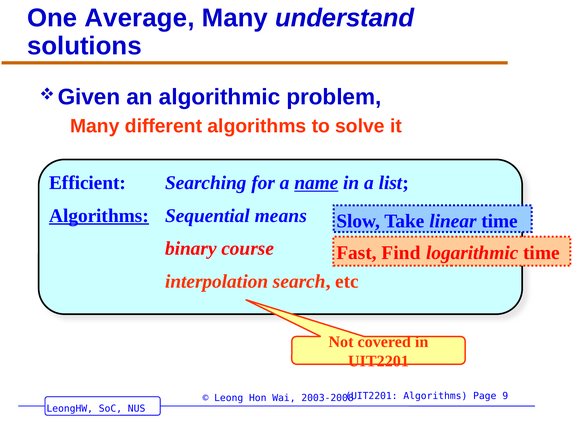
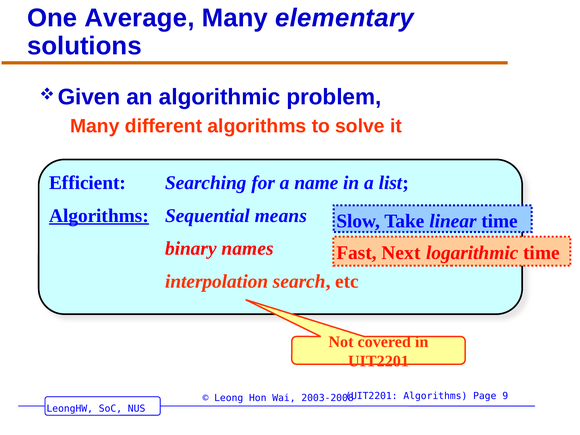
understand: understand -> elementary
name underline: present -> none
course: course -> names
Find: Find -> Next
